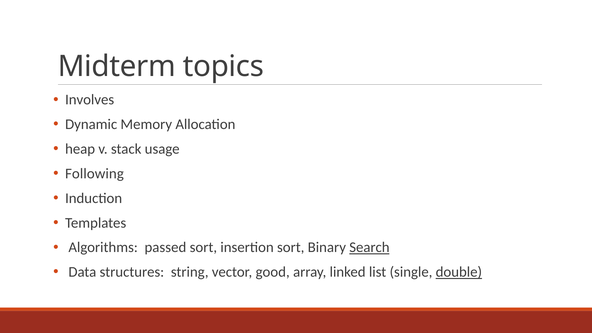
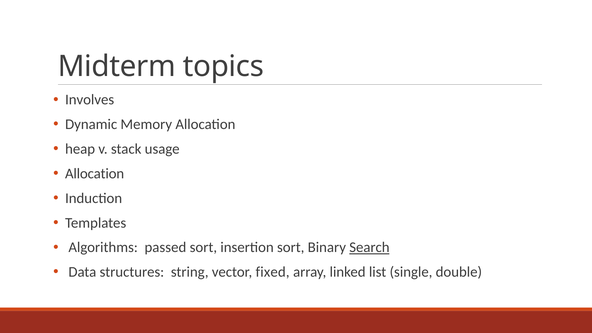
Following at (94, 174): Following -> Allocation
good: good -> fixed
double underline: present -> none
